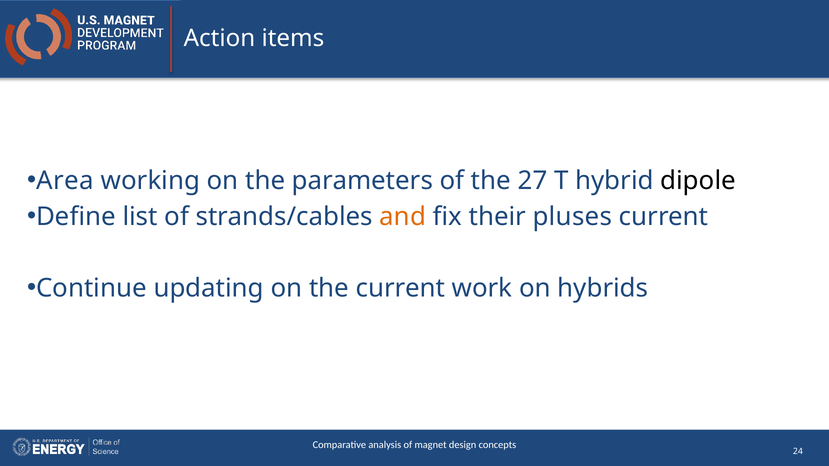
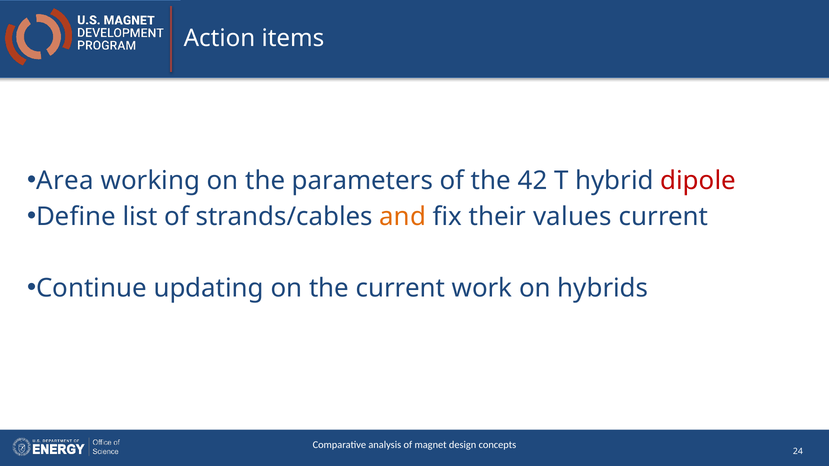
27: 27 -> 42
dipole colour: black -> red
pluses: pluses -> values
